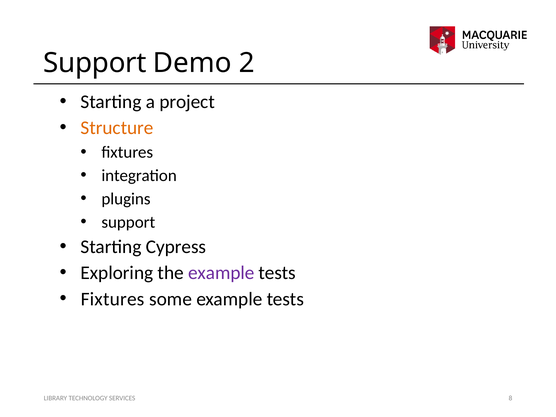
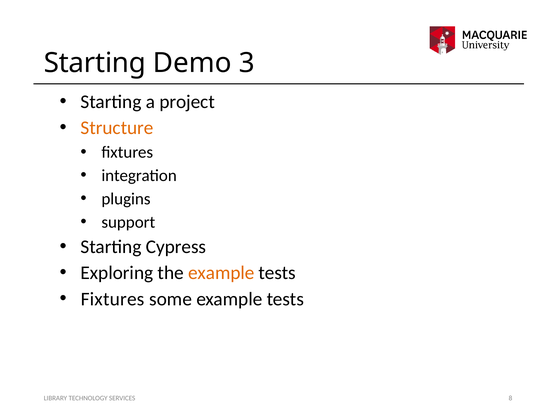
Support at (95, 63): Support -> Starting
2: 2 -> 3
example at (221, 273) colour: purple -> orange
